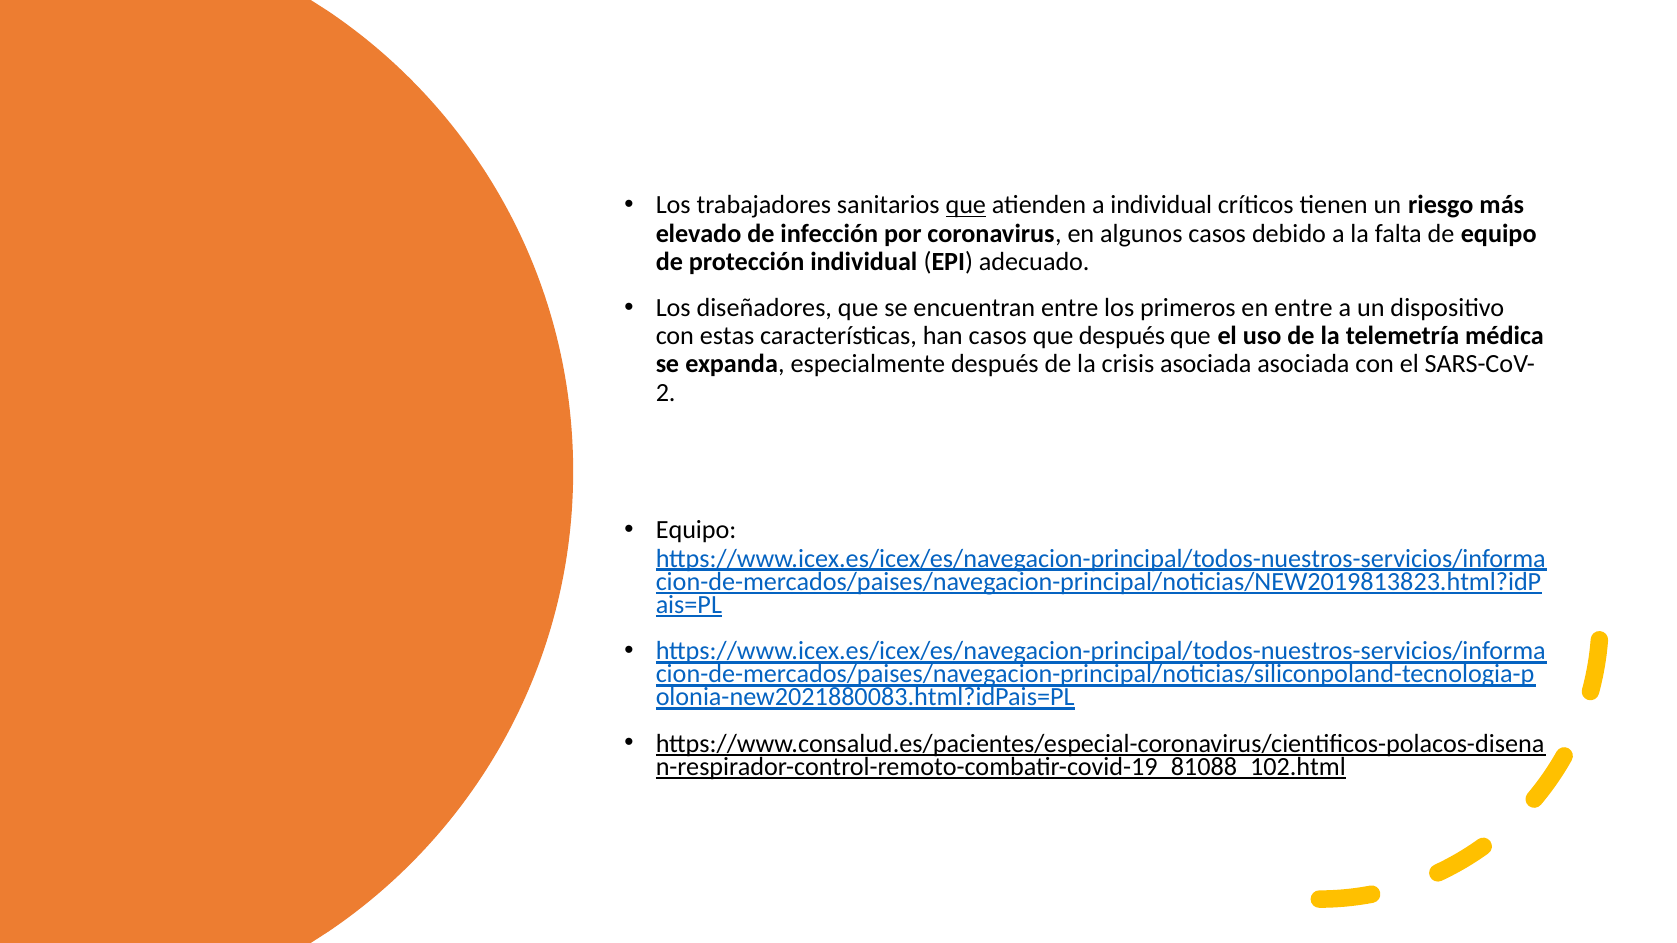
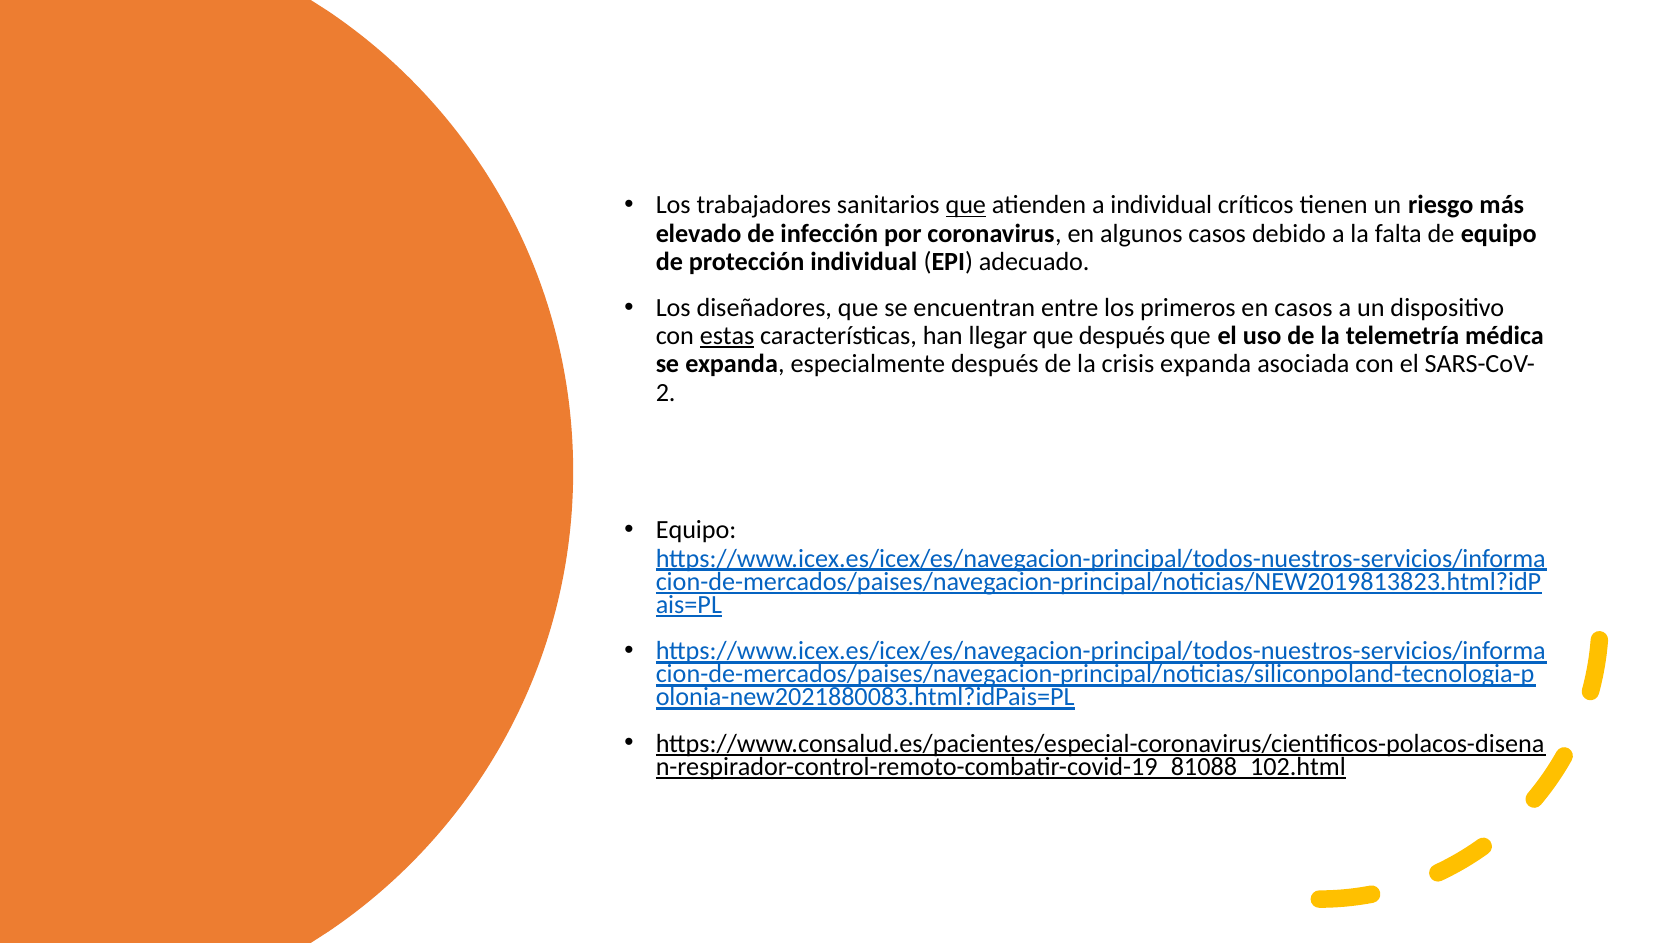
en entre: entre -> casos
estas underline: none -> present
han casos: casos -> llegar
crisis asociada: asociada -> expanda
